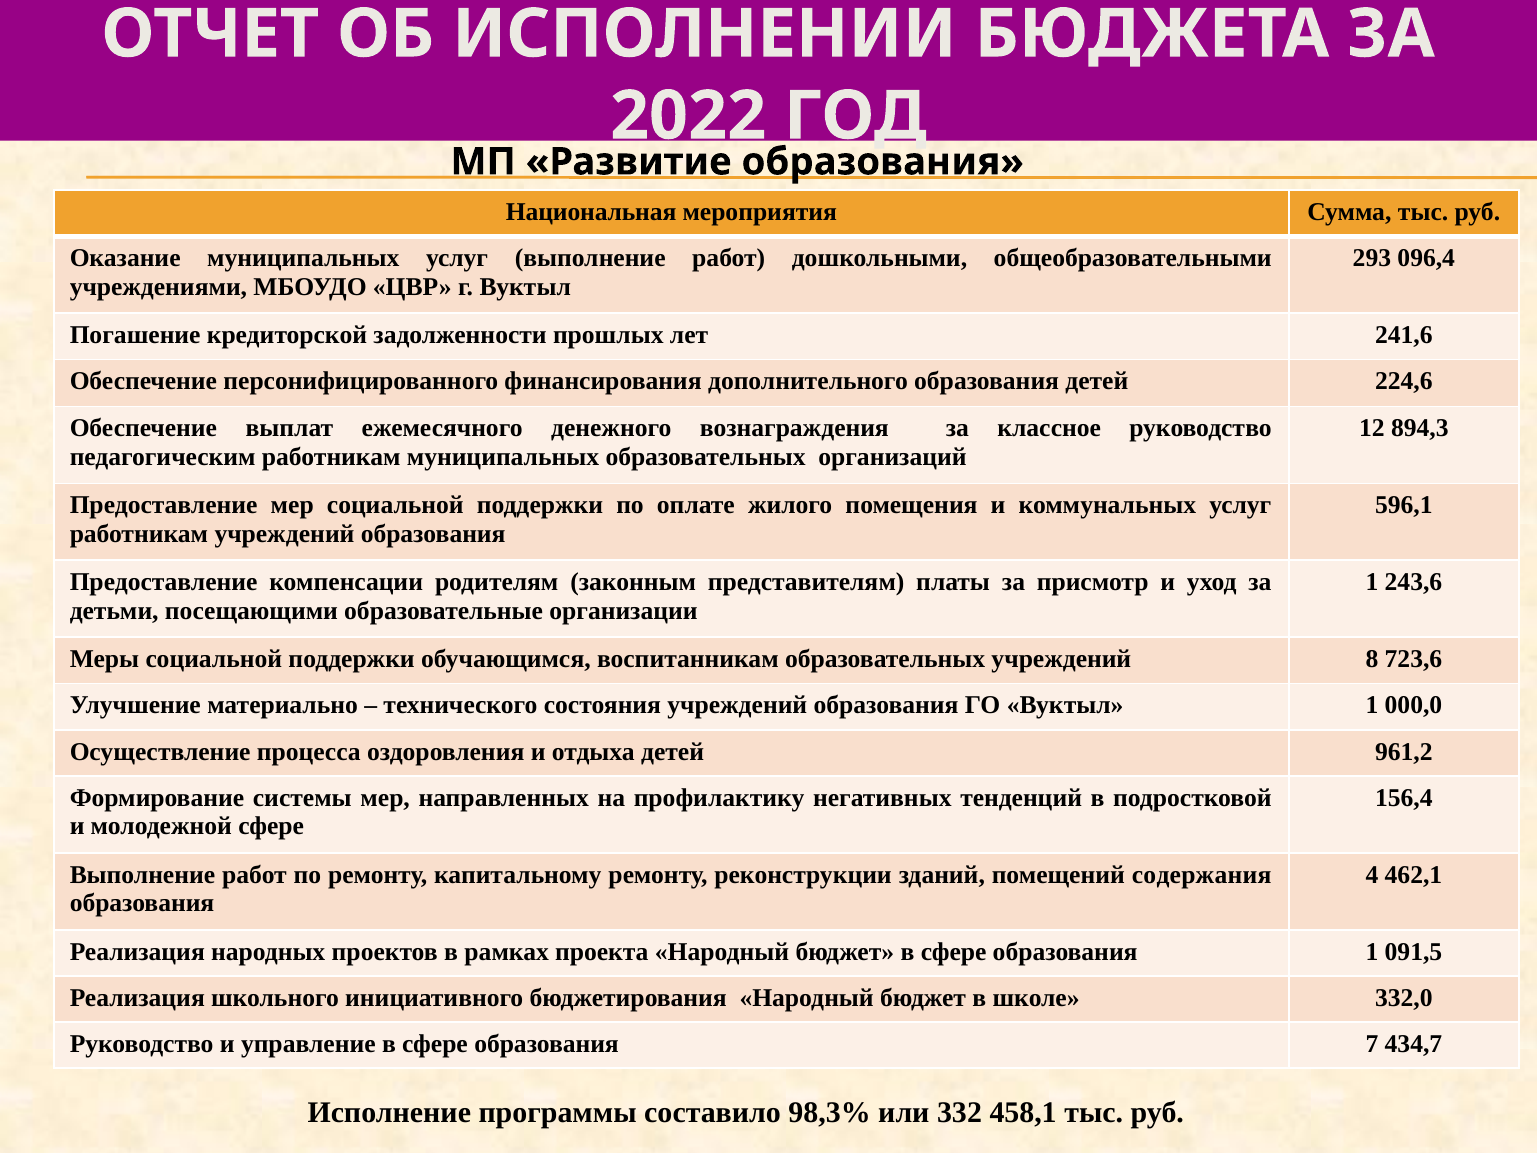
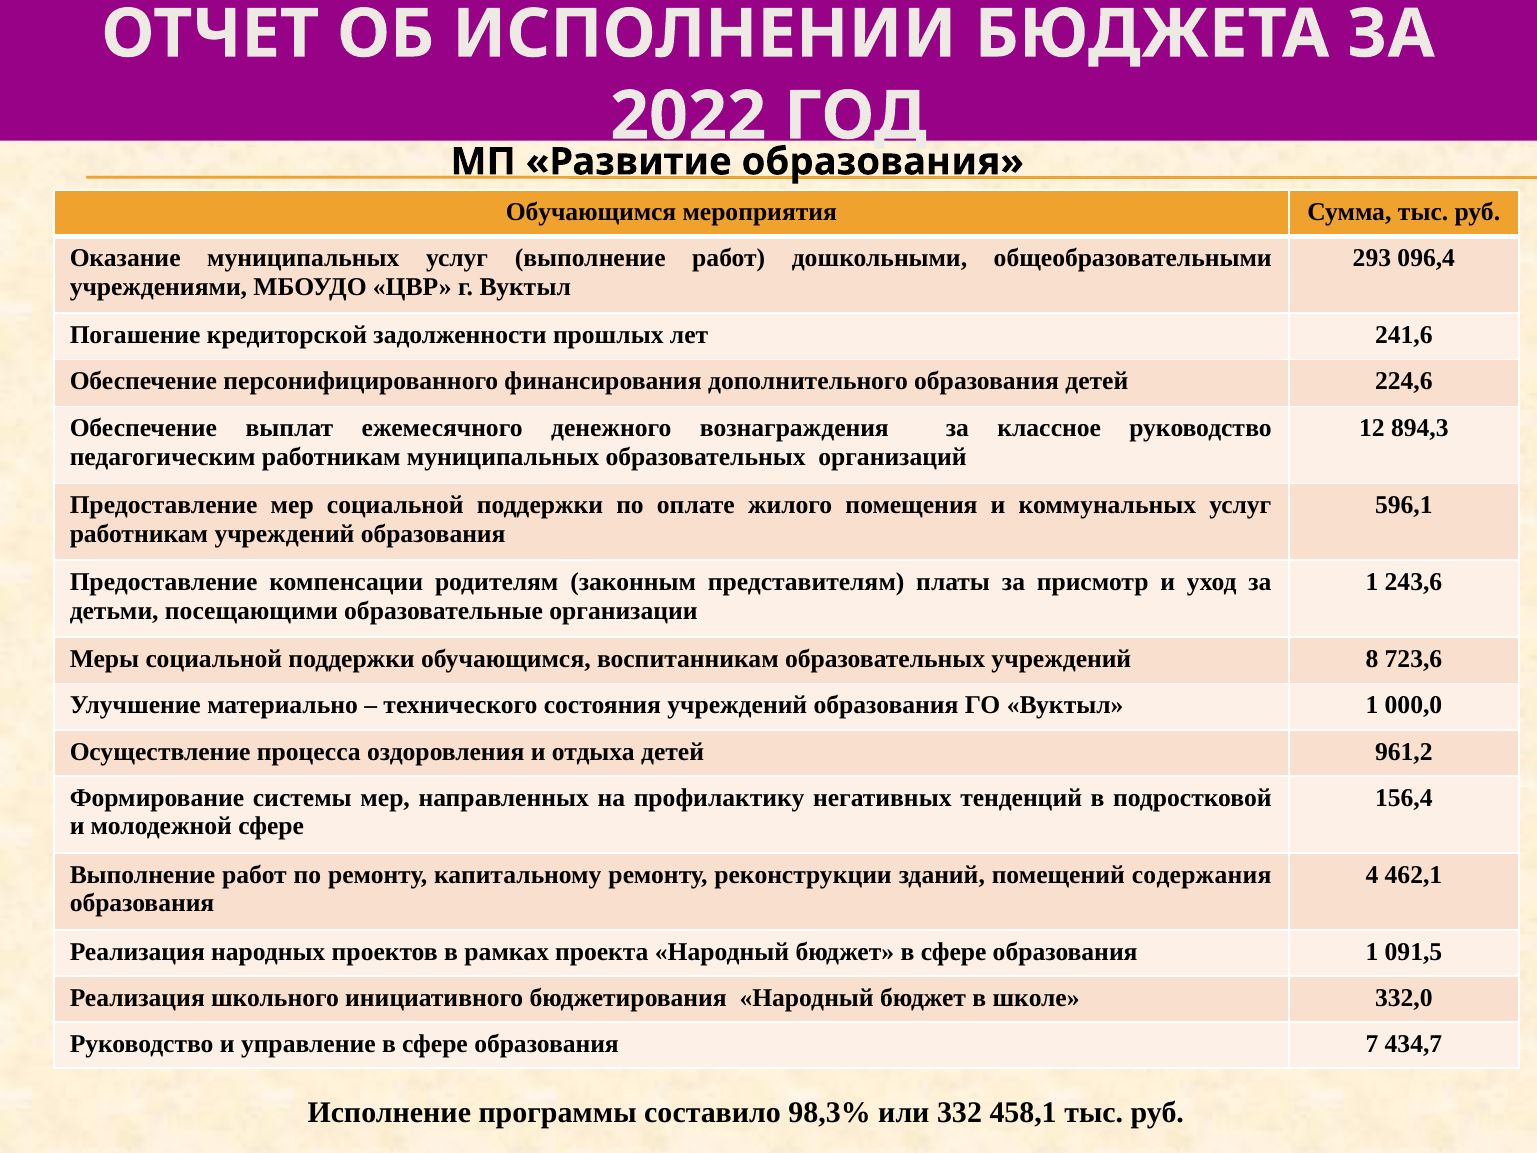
Национальная at (591, 212): Национальная -> Обучающимся
